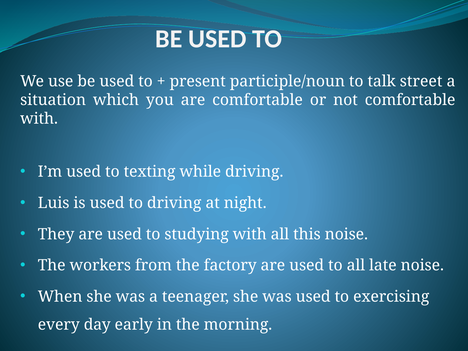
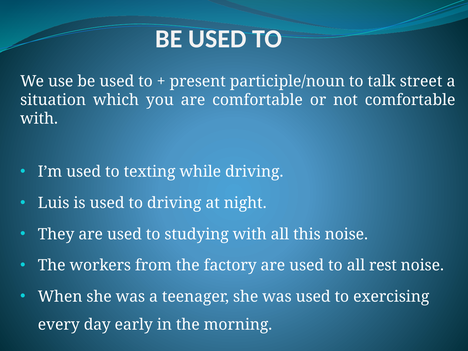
late: late -> rest
